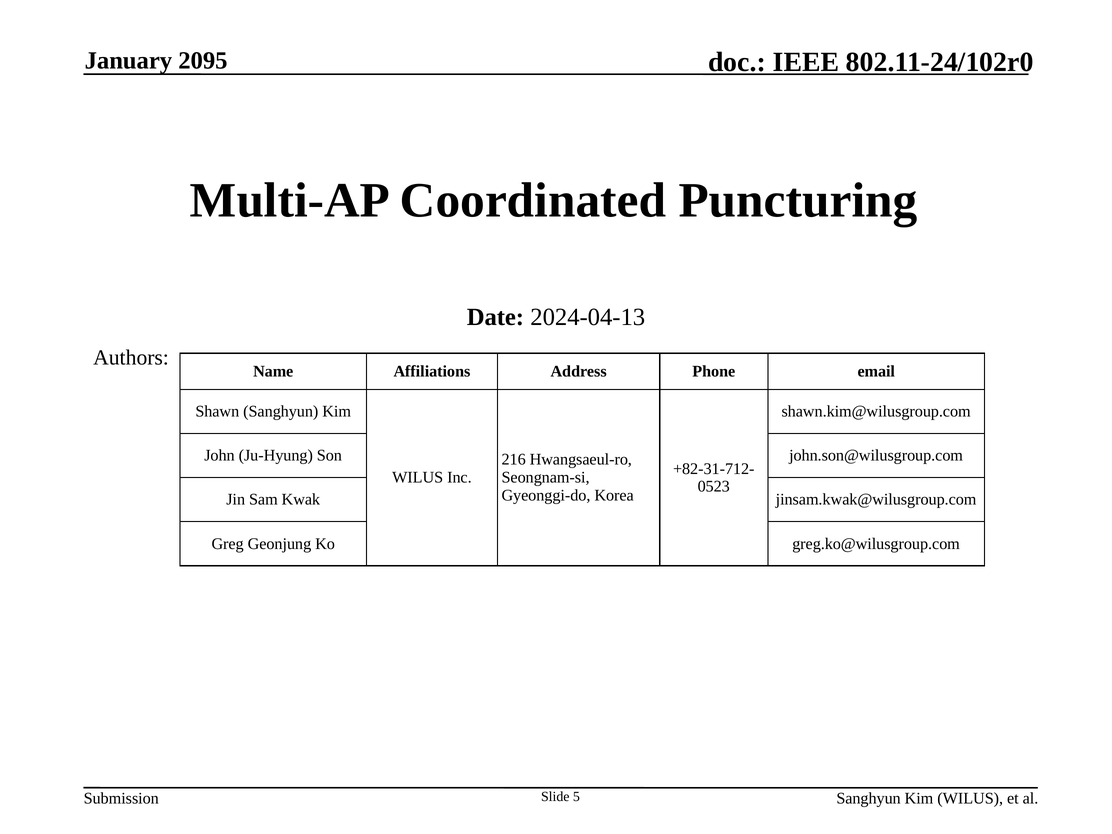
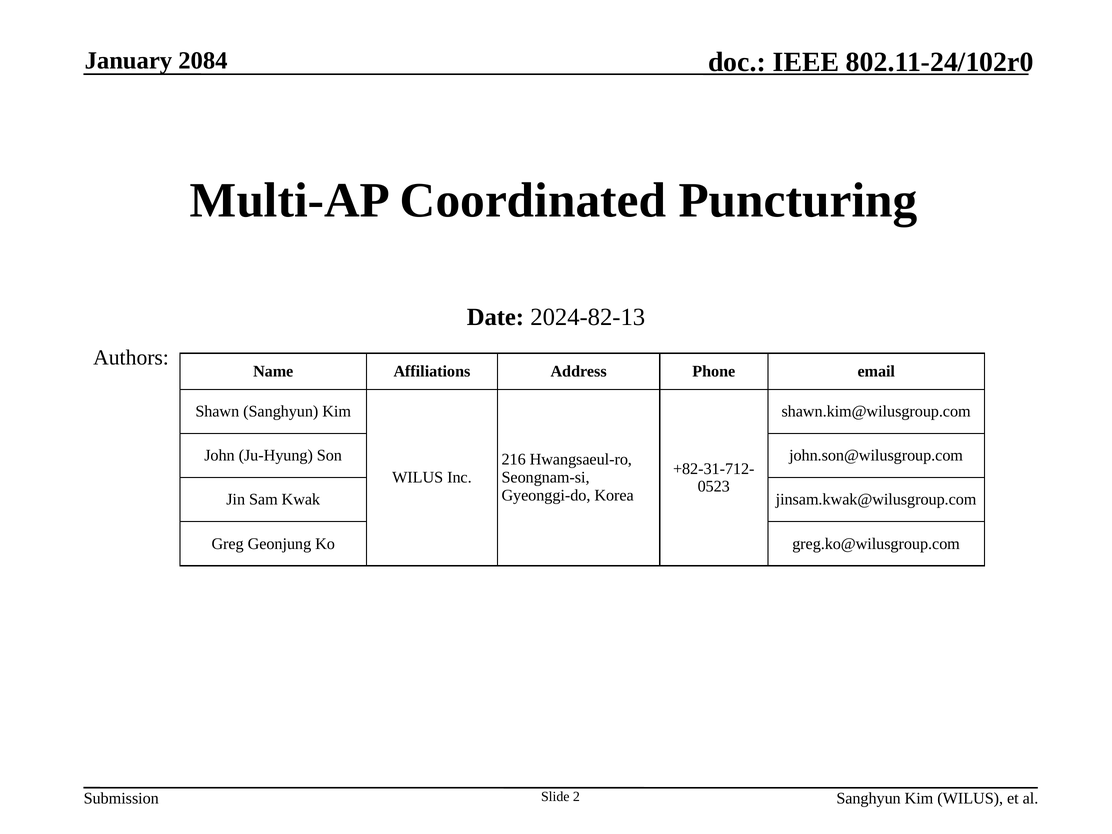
2095: 2095 -> 2084
2024-04-13: 2024-04-13 -> 2024-82-13
5: 5 -> 2
